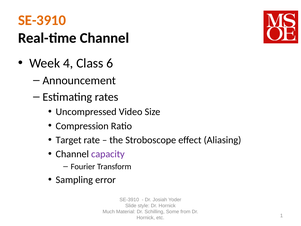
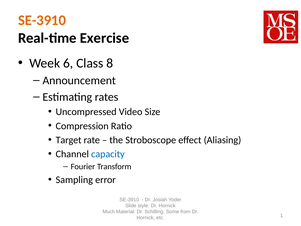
Real-time Channel: Channel -> Exercise
4: 4 -> 6
6: 6 -> 8
capacity colour: purple -> blue
